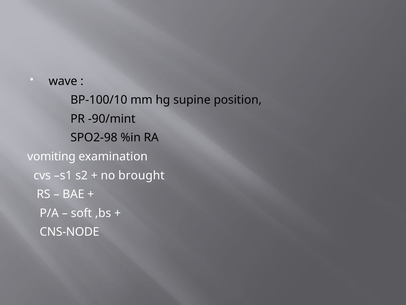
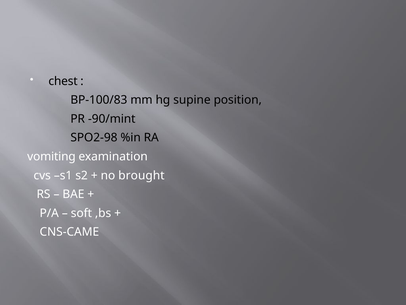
wave: wave -> chest
BP-100/10: BP-100/10 -> BP-100/83
CNS-NODE: CNS-NODE -> CNS-CAME
